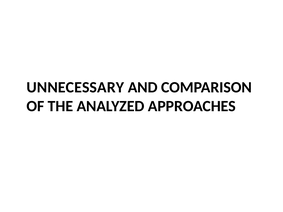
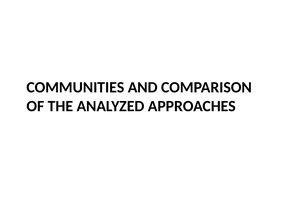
UNNECESSARY: UNNECESSARY -> COMMUNITIES
